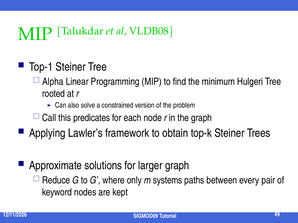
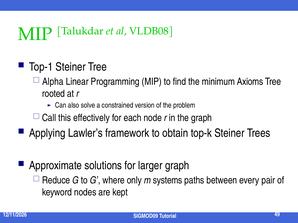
Hulgeri: Hulgeri -> Axioms
predicates: predicates -> effectively
